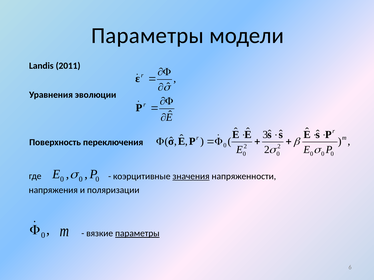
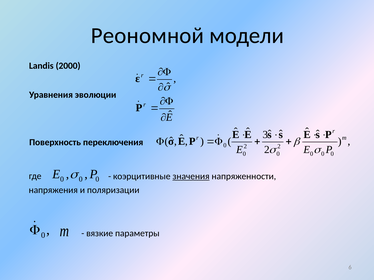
Параметры at (147, 36): Параметры -> Реономной
2011: 2011 -> 2000
параметры at (137, 234) underline: present -> none
